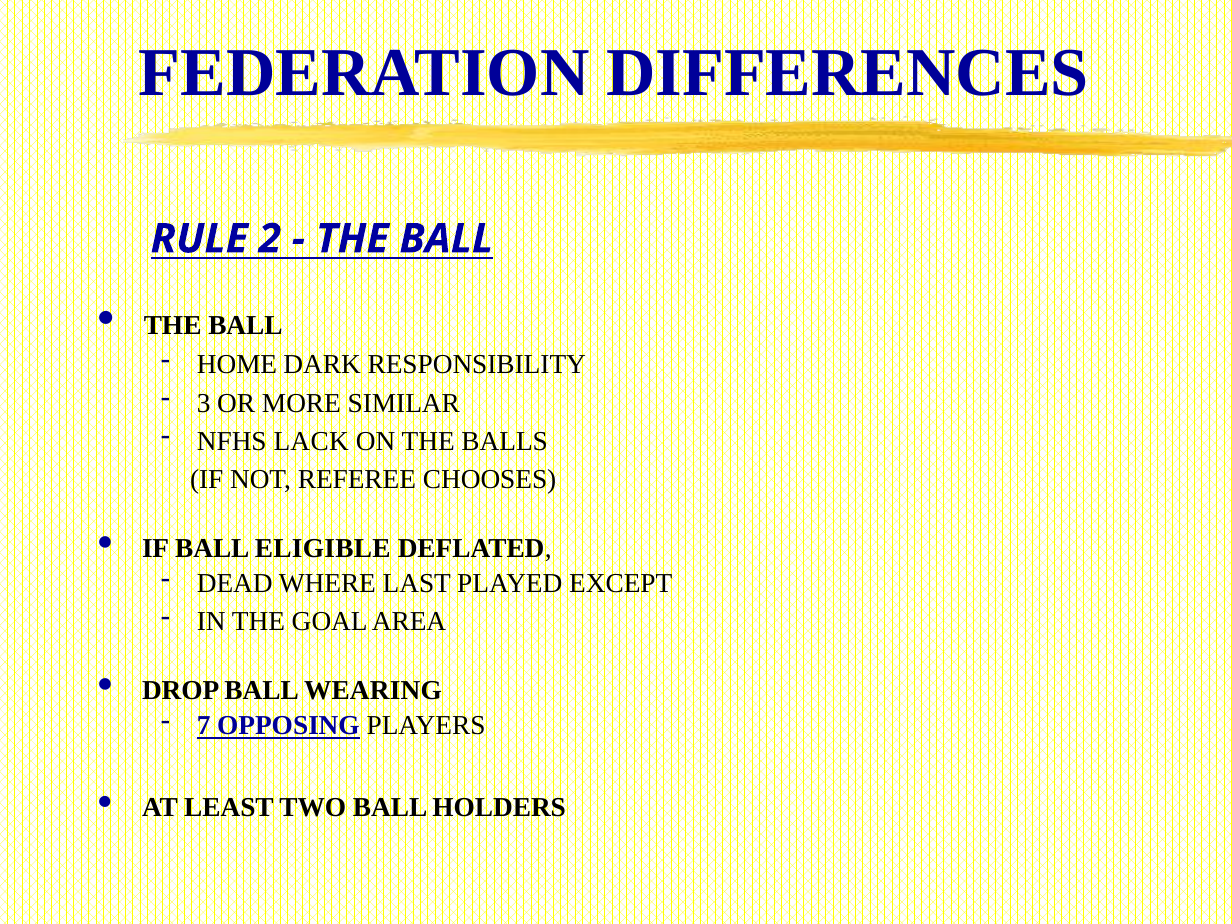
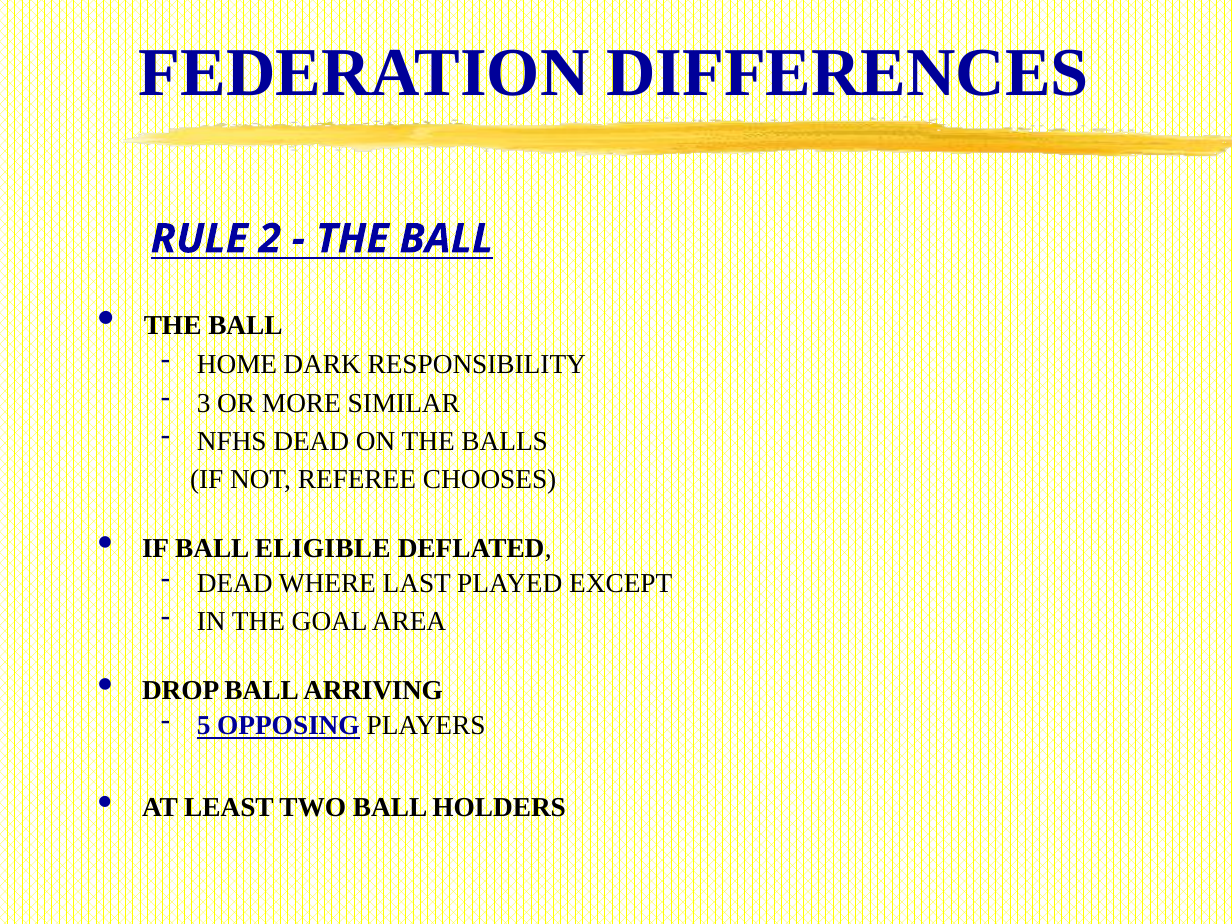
NFHS LACK: LACK -> DEAD
WEARING: WEARING -> ARRIVING
7: 7 -> 5
